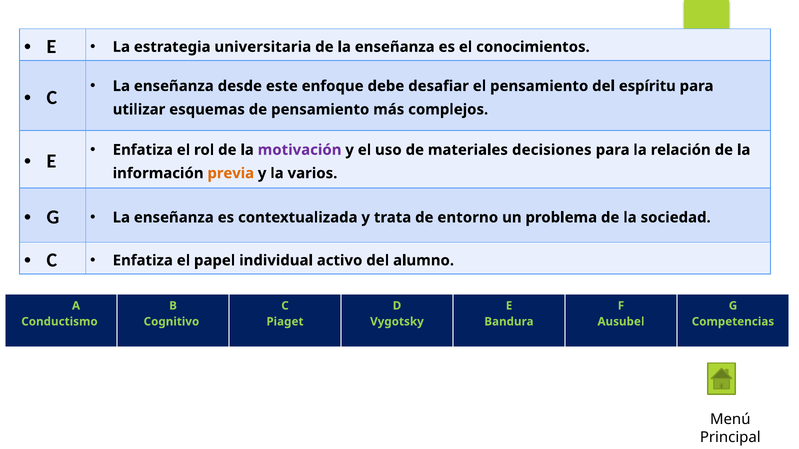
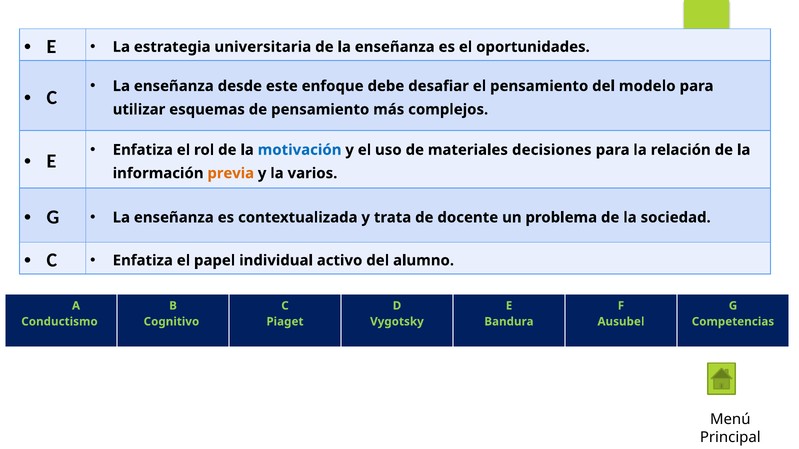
conocimientos: conocimientos -> oportunidades
espíritu: espíritu -> modelo
motivación colour: purple -> blue
entorno: entorno -> docente
